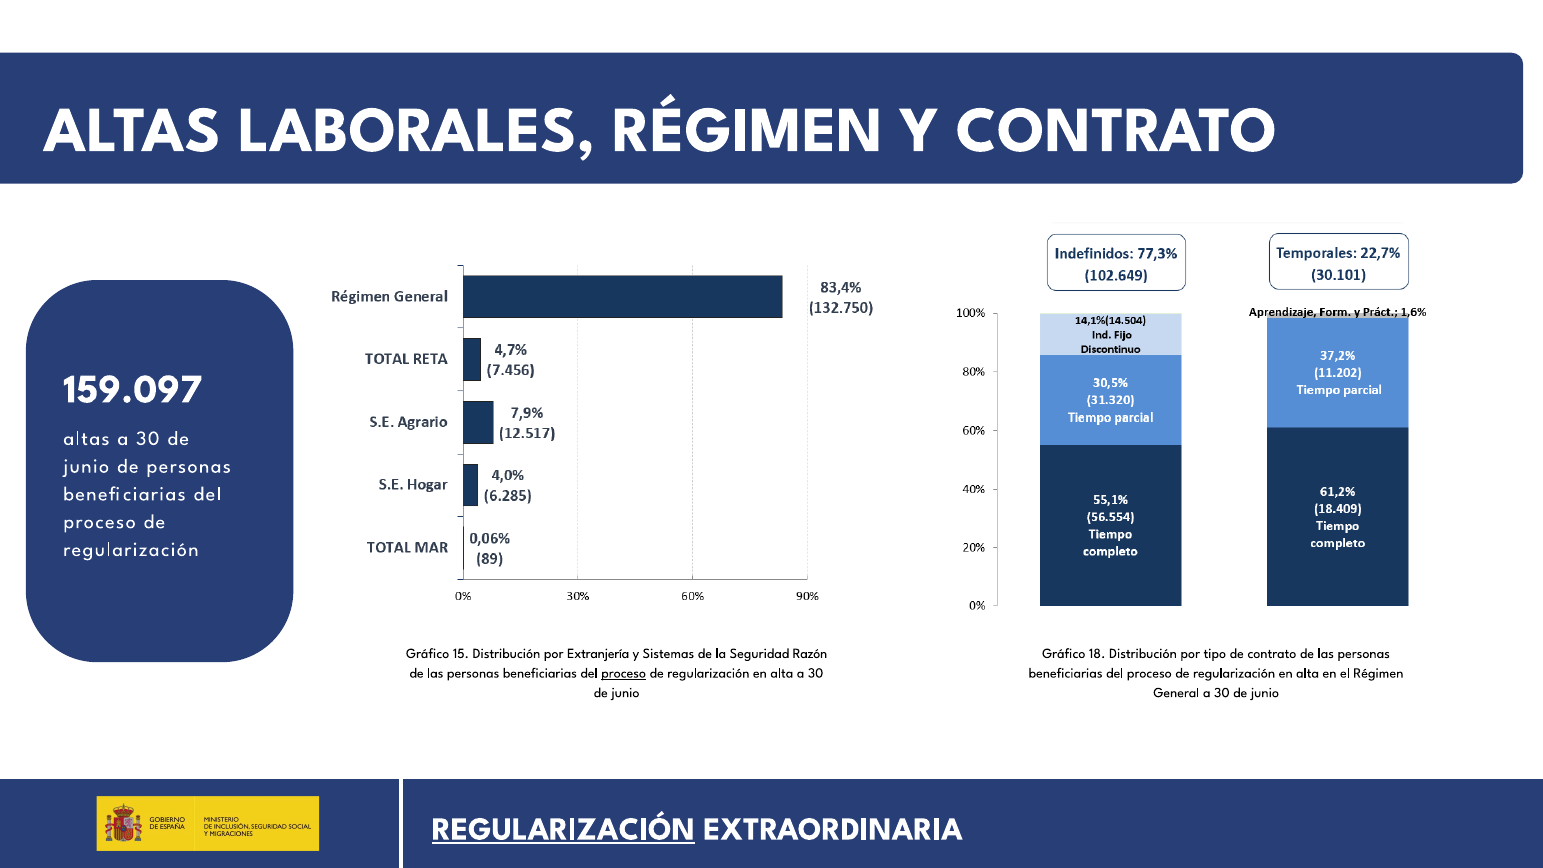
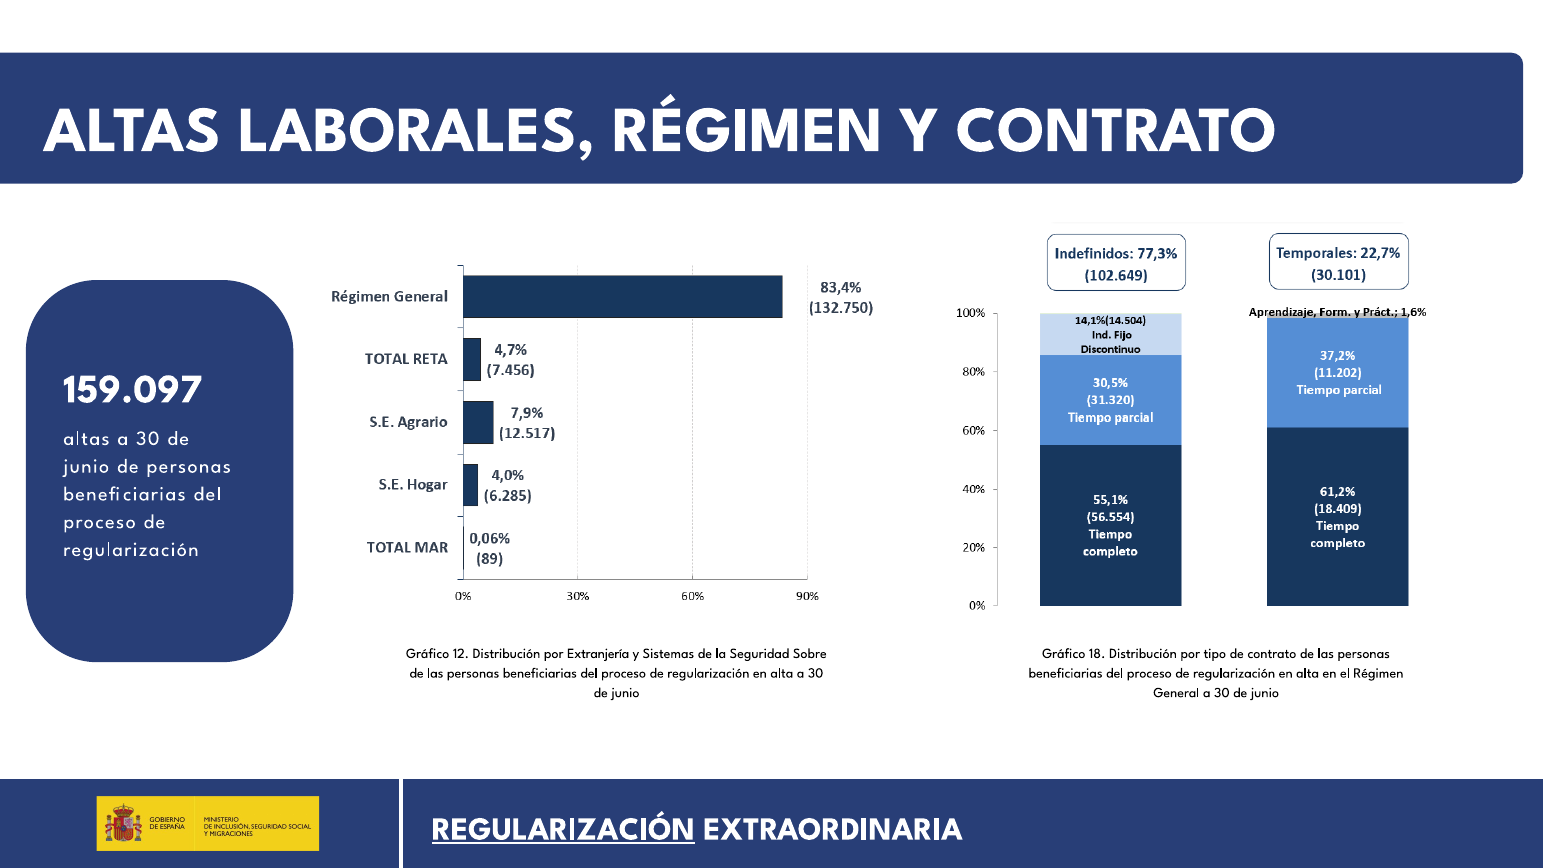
15: 15 -> 12
Razón: Razón -> Sobre
proceso at (624, 673) underline: present -> none
